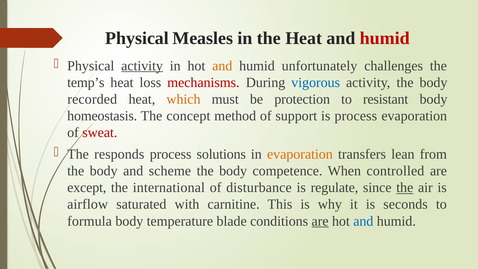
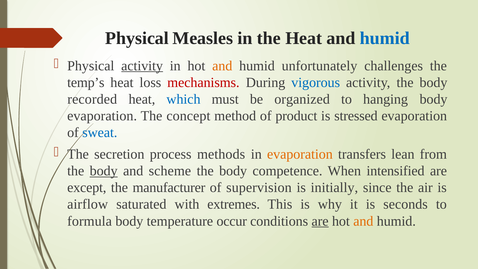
humid at (385, 38) colour: red -> blue
which colour: orange -> blue
protection: protection -> organized
resistant: resistant -> hanging
homeostasis at (102, 116): homeostasis -> evaporation
support: support -> product
is process: process -> stressed
sweat colour: red -> blue
responds: responds -> secretion
solutions: solutions -> methods
body at (104, 171) underline: none -> present
controlled: controlled -> intensified
international: international -> manufacturer
disturbance: disturbance -> supervision
regulate: regulate -> initially
the at (405, 188) underline: present -> none
carnitine: carnitine -> extremes
blade: blade -> occur
and at (363, 221) colour: blue -> orange
